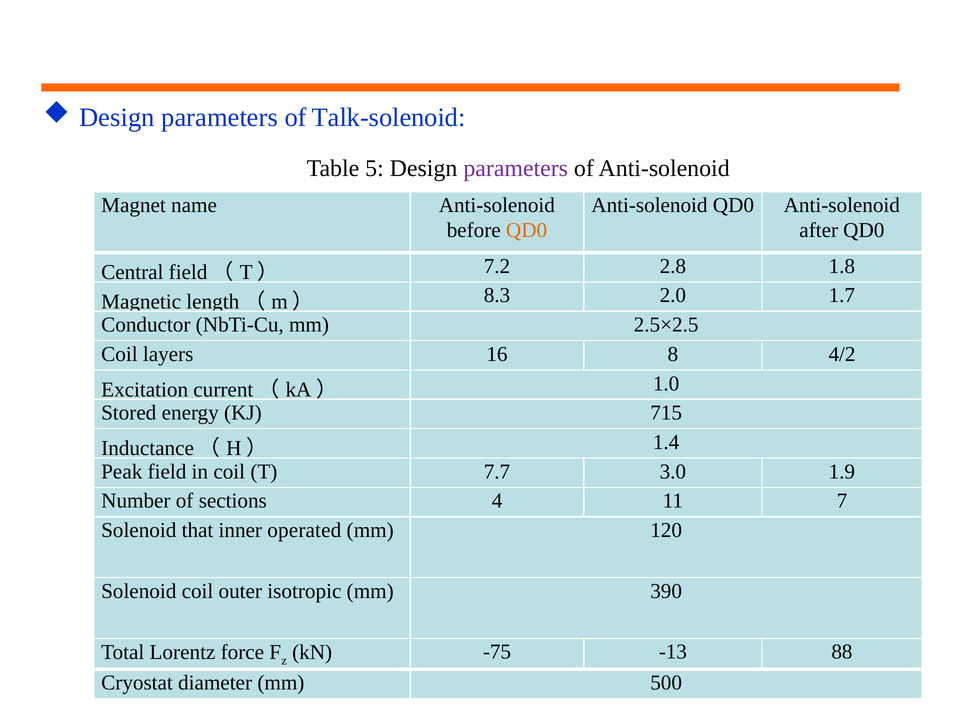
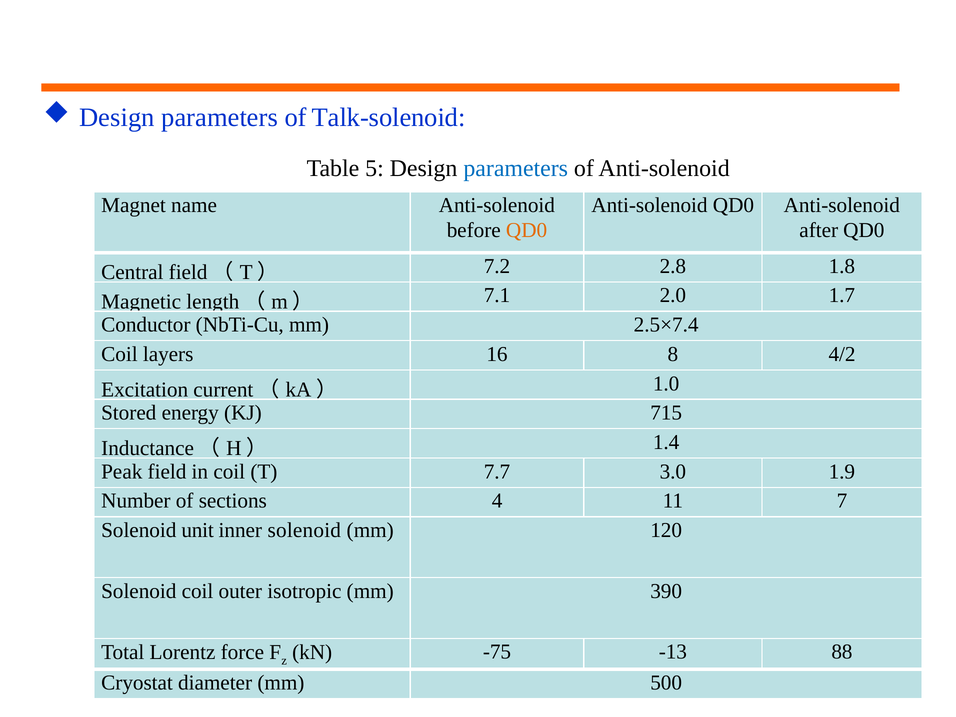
parameters at (516, 168) colour: purple -> blue
8.3: 8.3 -> 7.1
2.5×2.5: 2.5×2.5 -> 2.5×7.4
that: that -> unit
inner operated: operated -> solenoid
